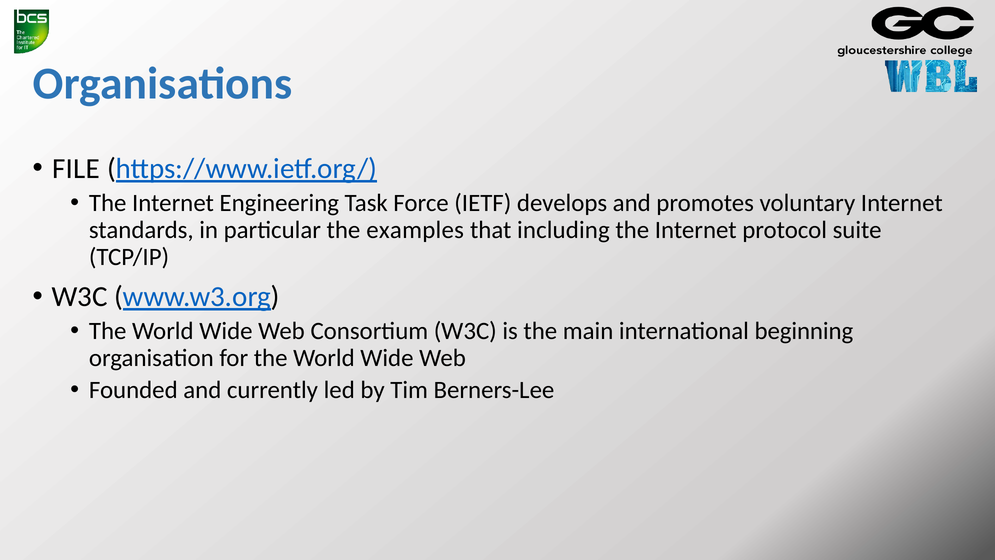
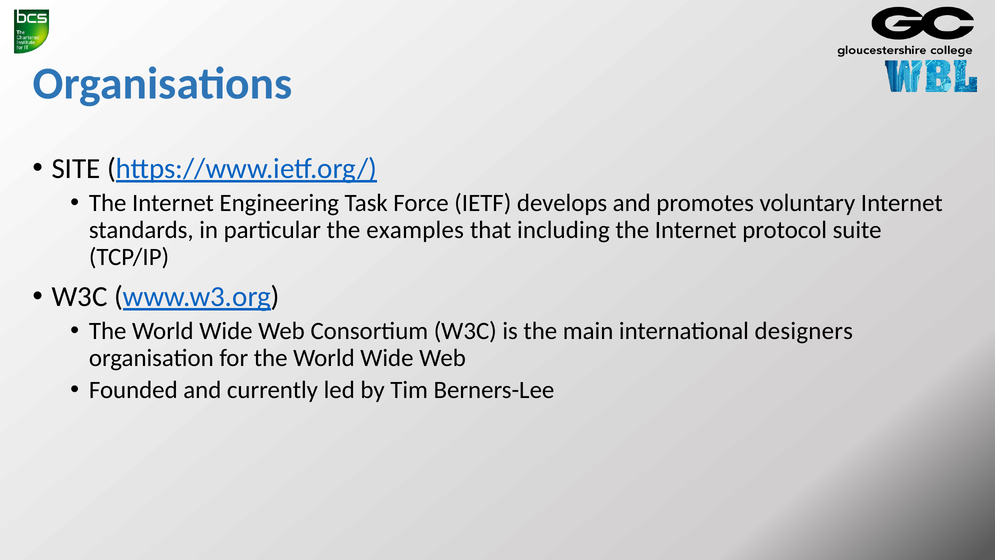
FILE: FILE -> SITE
beginning: beginning -> designers
